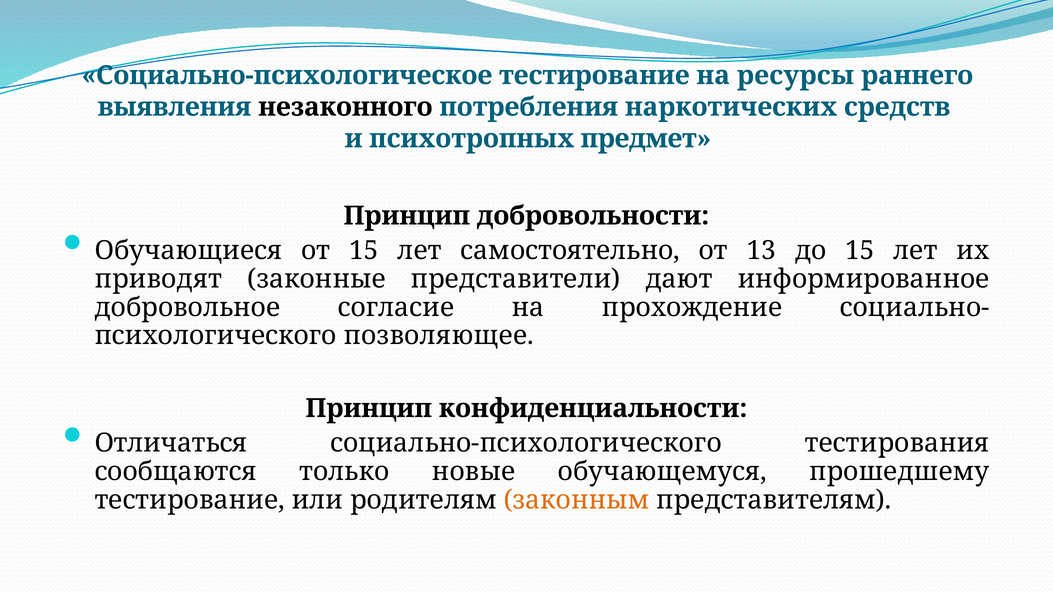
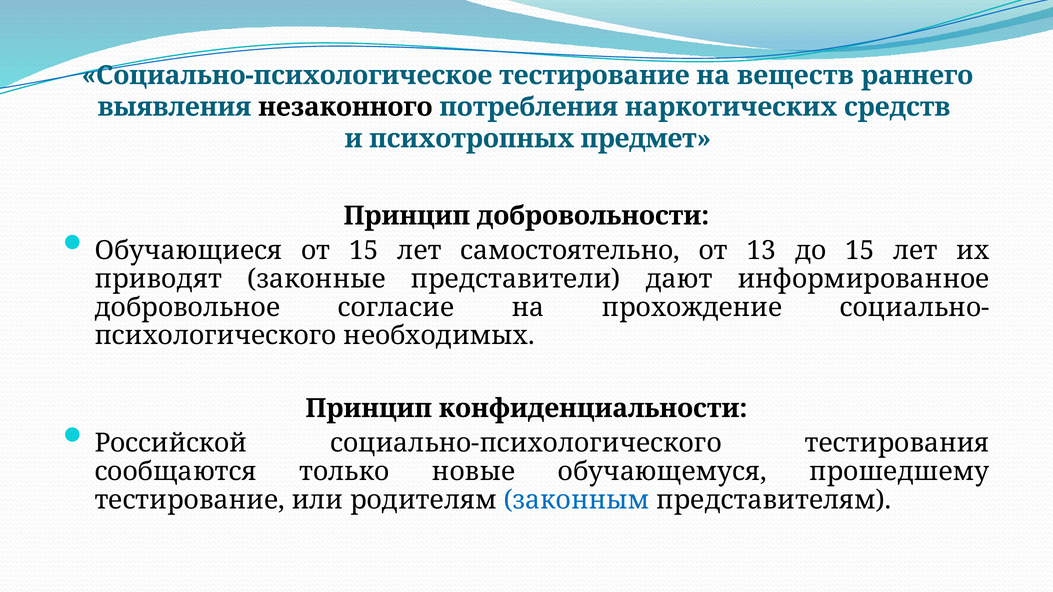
ресурсы: ресурсы -> веществ
позволяющее: позволяющее -> необходимых
Отличаться: Отличаться -> Российской
законным colour: orange -> blue
